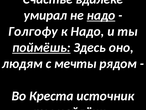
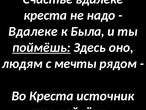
умирал at (45, 15): умирал -> креста
надо at (101, 15) underline: present -> none
Голгофу at (33, 31): Голгофу -> Вдалеке
к Надо: Надо -> Была
